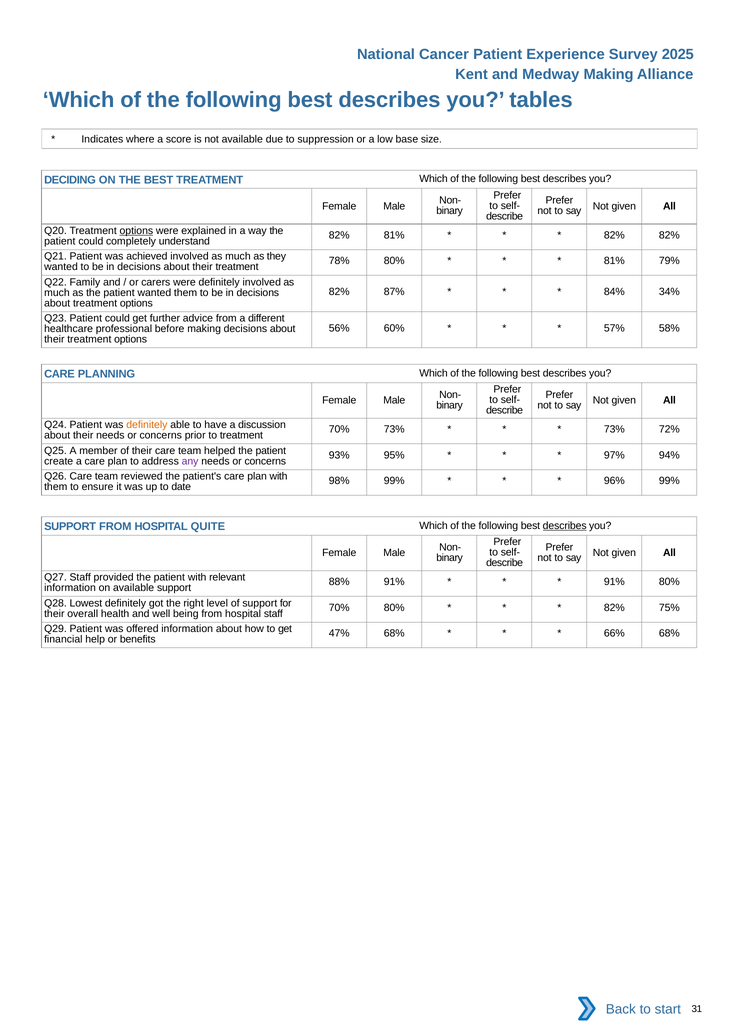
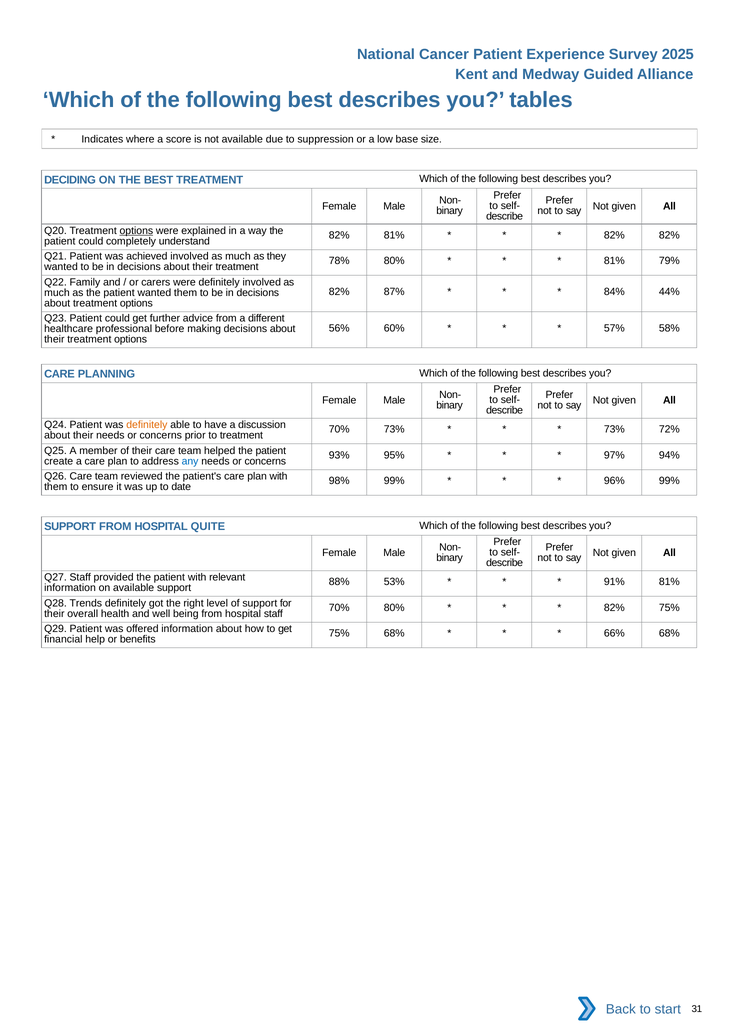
Medway Making: Making -> Guided
34%: 34% -> 44%
any colour: purple -> blue
describes at (565, 525) underline: present -> none
88% 91%: 91% -> 53%
91% 80%: 80% -> 81%
Lowest: Lowest -> Trends
47% at (339, 633): 47% -> 75%
